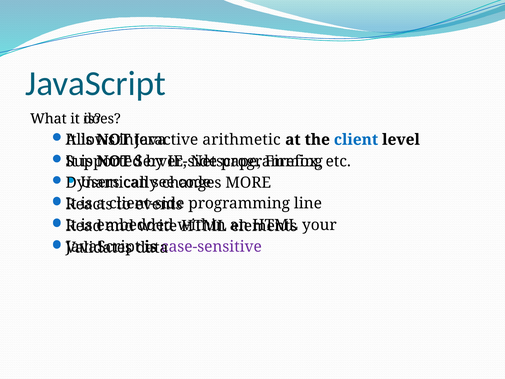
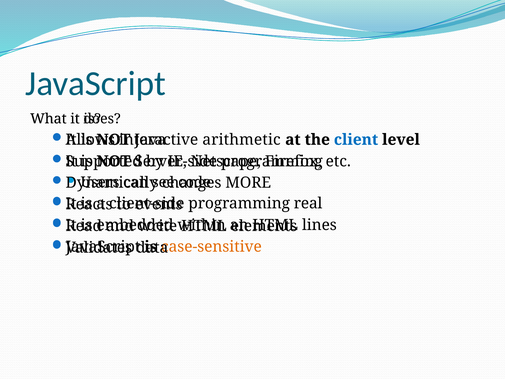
line: line -> real
your: your -> lines
case-sensitive colour: purple -> orange
